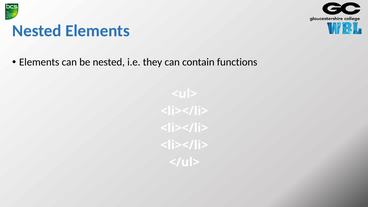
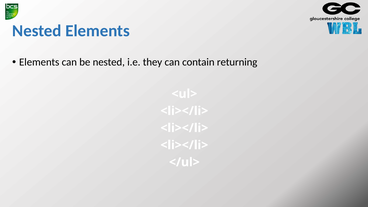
functions: functions -> returning
